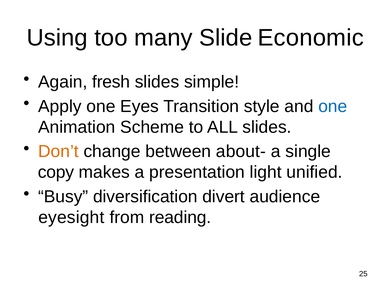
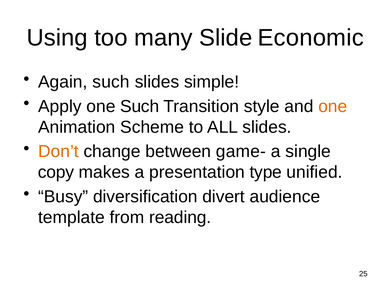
Again fresh: fresh -> such
one Eyes: Eyes -> Such
one at (333, 106) colour: blue -> orange
about-: about- -> game-
light: light -> type
eyesight: eyesight -> template
